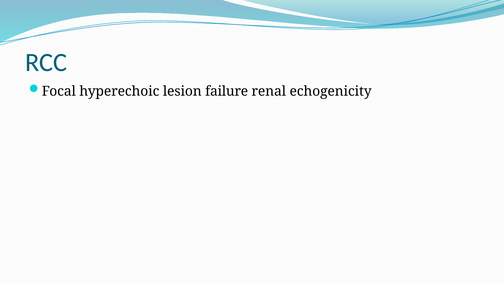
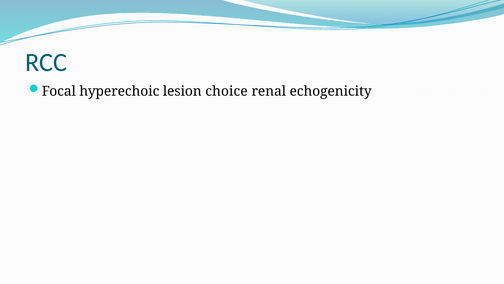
failure: failure -> choice
